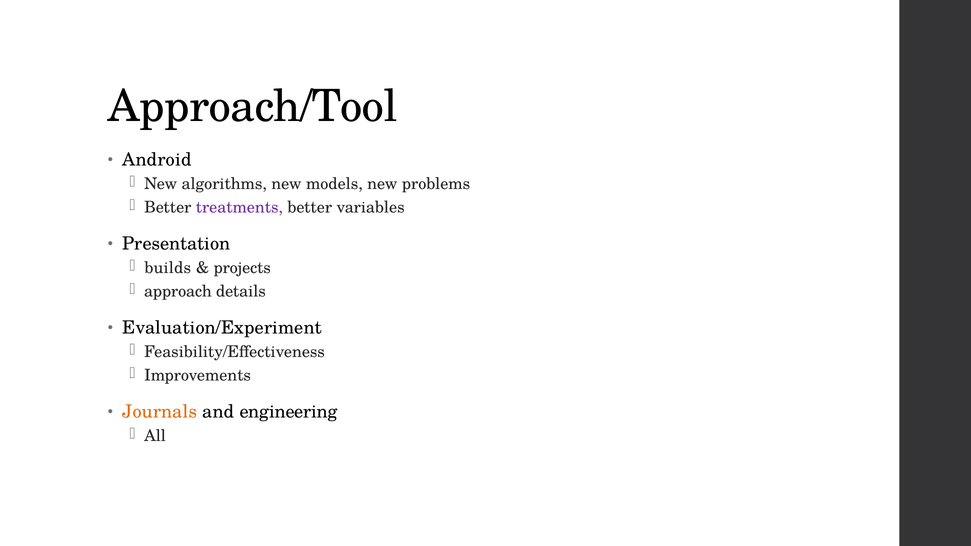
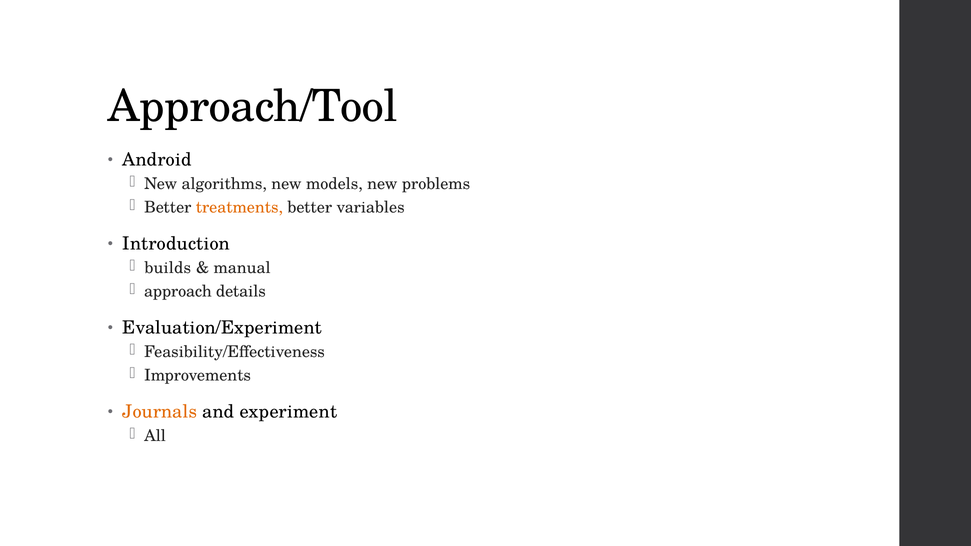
treatments colour: purple -> orange
Presentation: Presentation -> Introduction
projects: projects -> manual
engineering: engineering -> experiment
